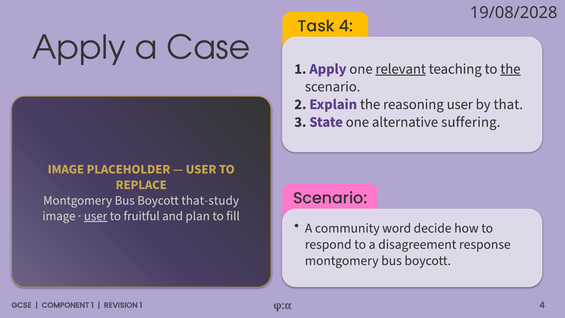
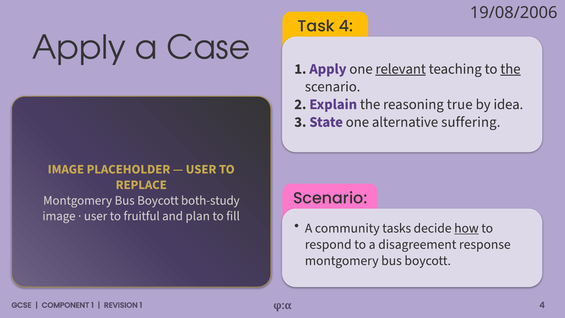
19/08/2028: 19/08/2028 -> 19/08/2006
reasoning user: user -> true
that: that -> idea
that-study: that-study -> both-study
user at (96, 216) underline: present -> none
word: word -> tasks
how underline: none -> present
